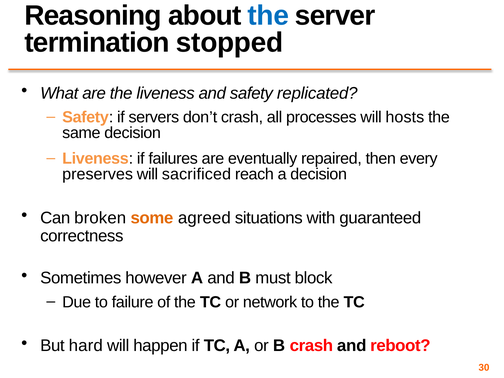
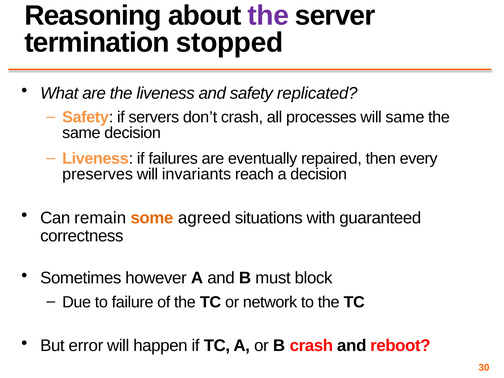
the at (268, 16) colour: blue -> purple
will hosts: hosts -> same
sacrificed: sacrificed -> invariants
broken: broken -> remain
hard: hard -> error
